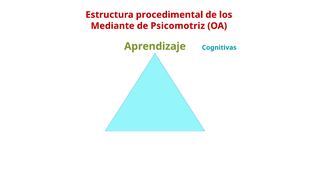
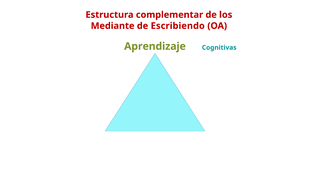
procedimental: procedimental -> complementar
Psicomotriz: Psicomotriz -> Escribiendo
